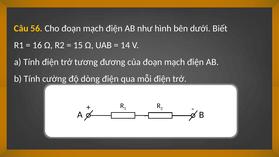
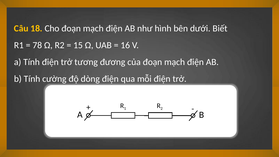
56: 56 -> 18
16: 16 -> 78
14: 14 -> 16
